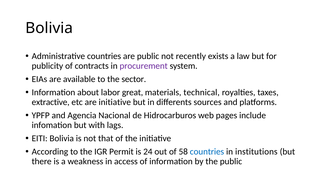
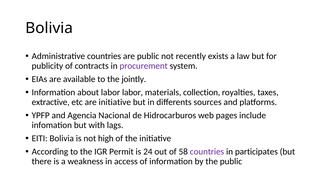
sector: sector -> jointly
labor great: great -> labor
technical: technical -> collection
that: that -> high
countries at (207, 152) colour: blue -> purple
institutions: institutions -> participates
